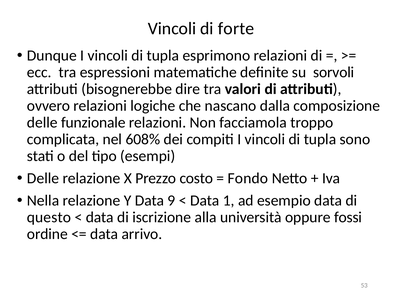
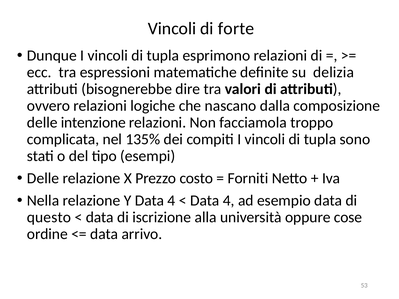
sorvoli: sorvoli -> delizia
funzionale: funzionale -> intenzione
608%: 608% -> 135%
Fondo: Fondo -> Forniti
Y Data 9: 9 -> 4
1 at (229, 201): 1 -> 4
fossi: fossi -> cose
